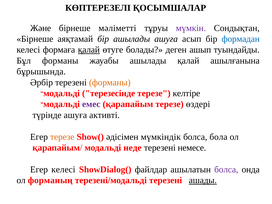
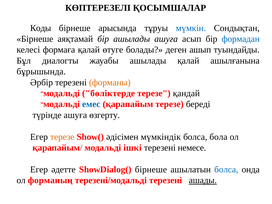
Және: Және -> Коды
мәліметті: мәліметті -> арысында
мүмкін colour: purple -> blue
қалай at (89, 50) underline: present -> none
Бұл форманы: форманы -> диалогты
терезесінде: терезесінде -> бөліктерде
келтіре: келтіре -> қандай
емес colour: purple -> blue
өздері: өздері -> береді
активті: активті -> өзгерту
неде: неде -> ішкі
Егер келесі: келесі -> әдетте
ShowDialog( файлдар: файлдар -> бірнеше
болса at (226, 169) colour: purple -> blue
